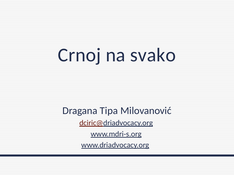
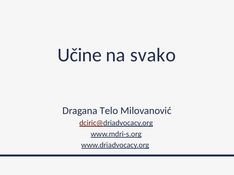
Crnoj: Crnoj -> Učine
Tipa: Tipa -> Telo
